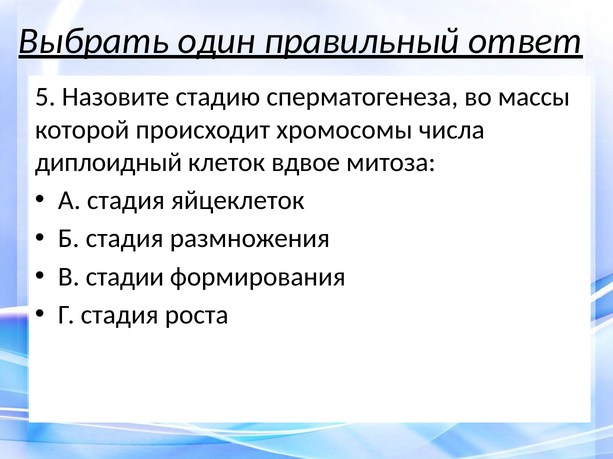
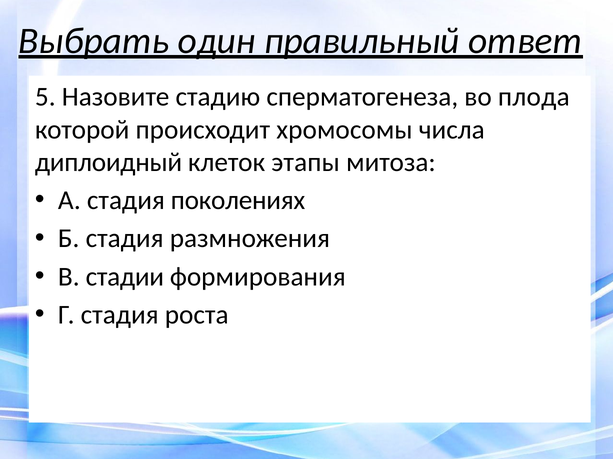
массы: массы -> плода
вдвое: вдвое -> этапы
яйцеклеток: яйцеклеток -> поколениях
